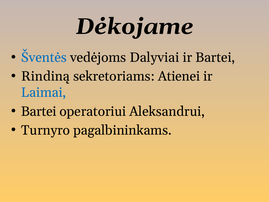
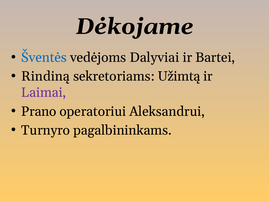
Atienei: Atienei -> Užimtą
Laimai colour: blue -> purple
Bartei at (39, 111): Bartei -> Prano
